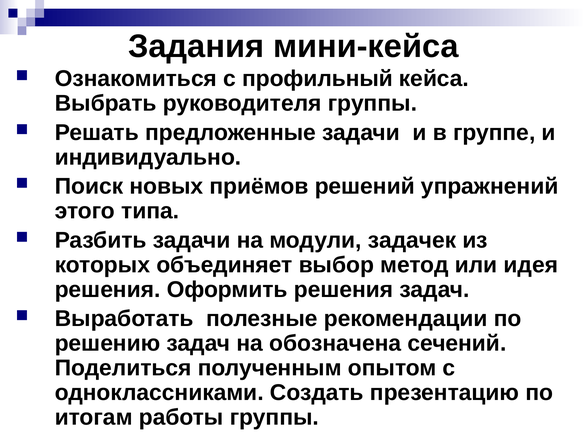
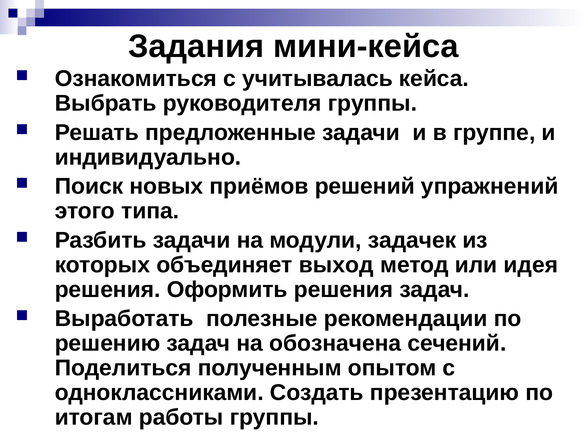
профильный: профильный -> учитывалась
выбор: выбор -> выход
